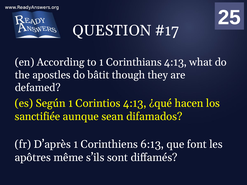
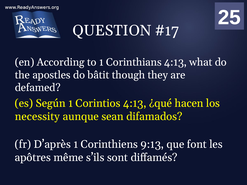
sanctifiée: sanctifiée -> necessity
6:13: 6:13 -> 9:13
